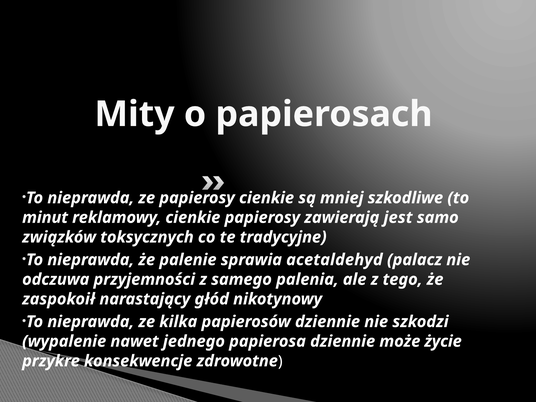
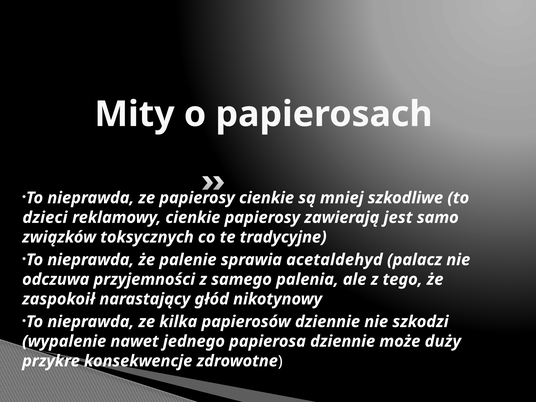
minut: minut -> dzieci
życie: życie -> duży
